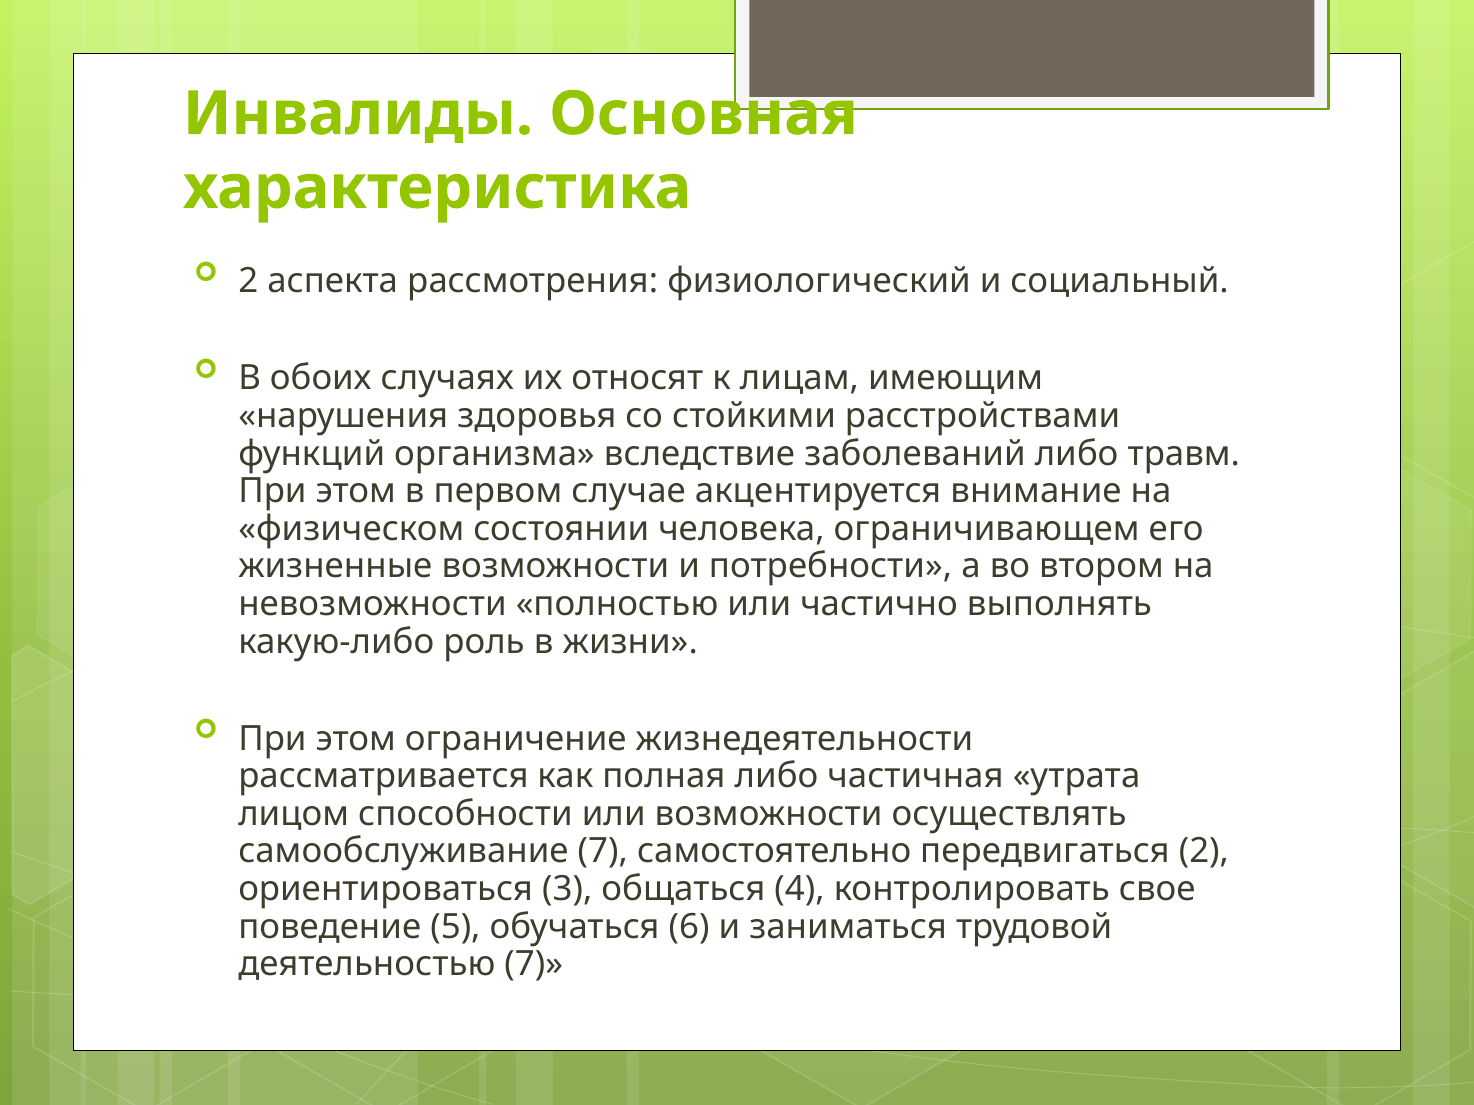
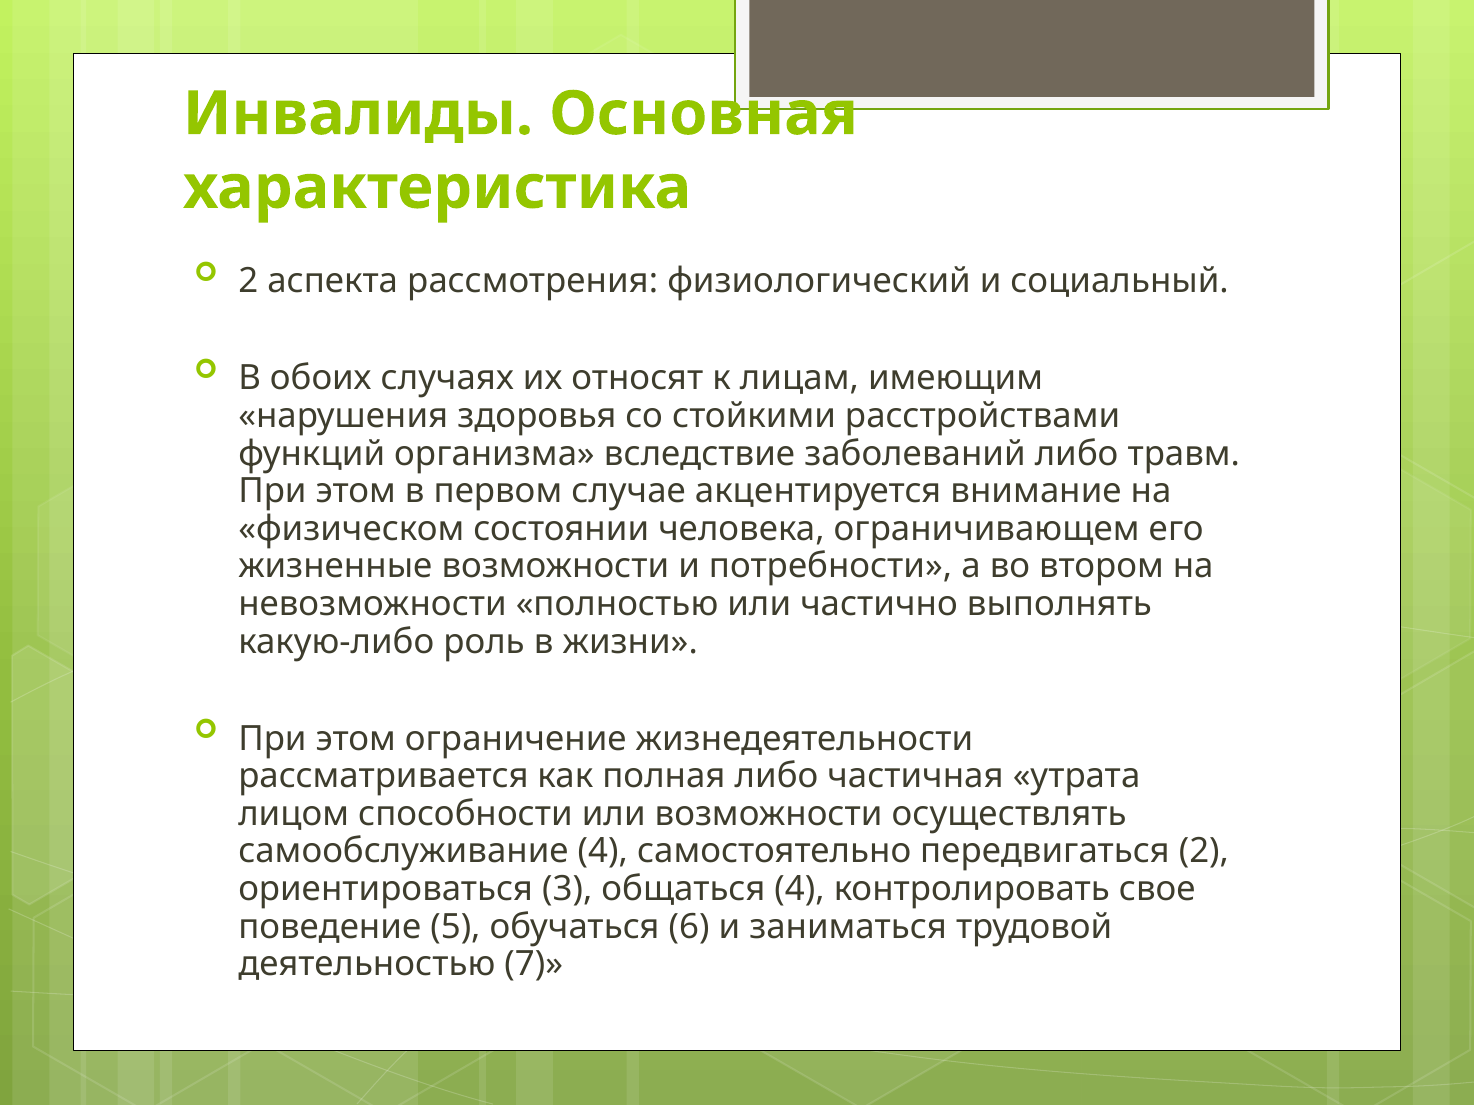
самообслуживание 7: 7 -> 4
